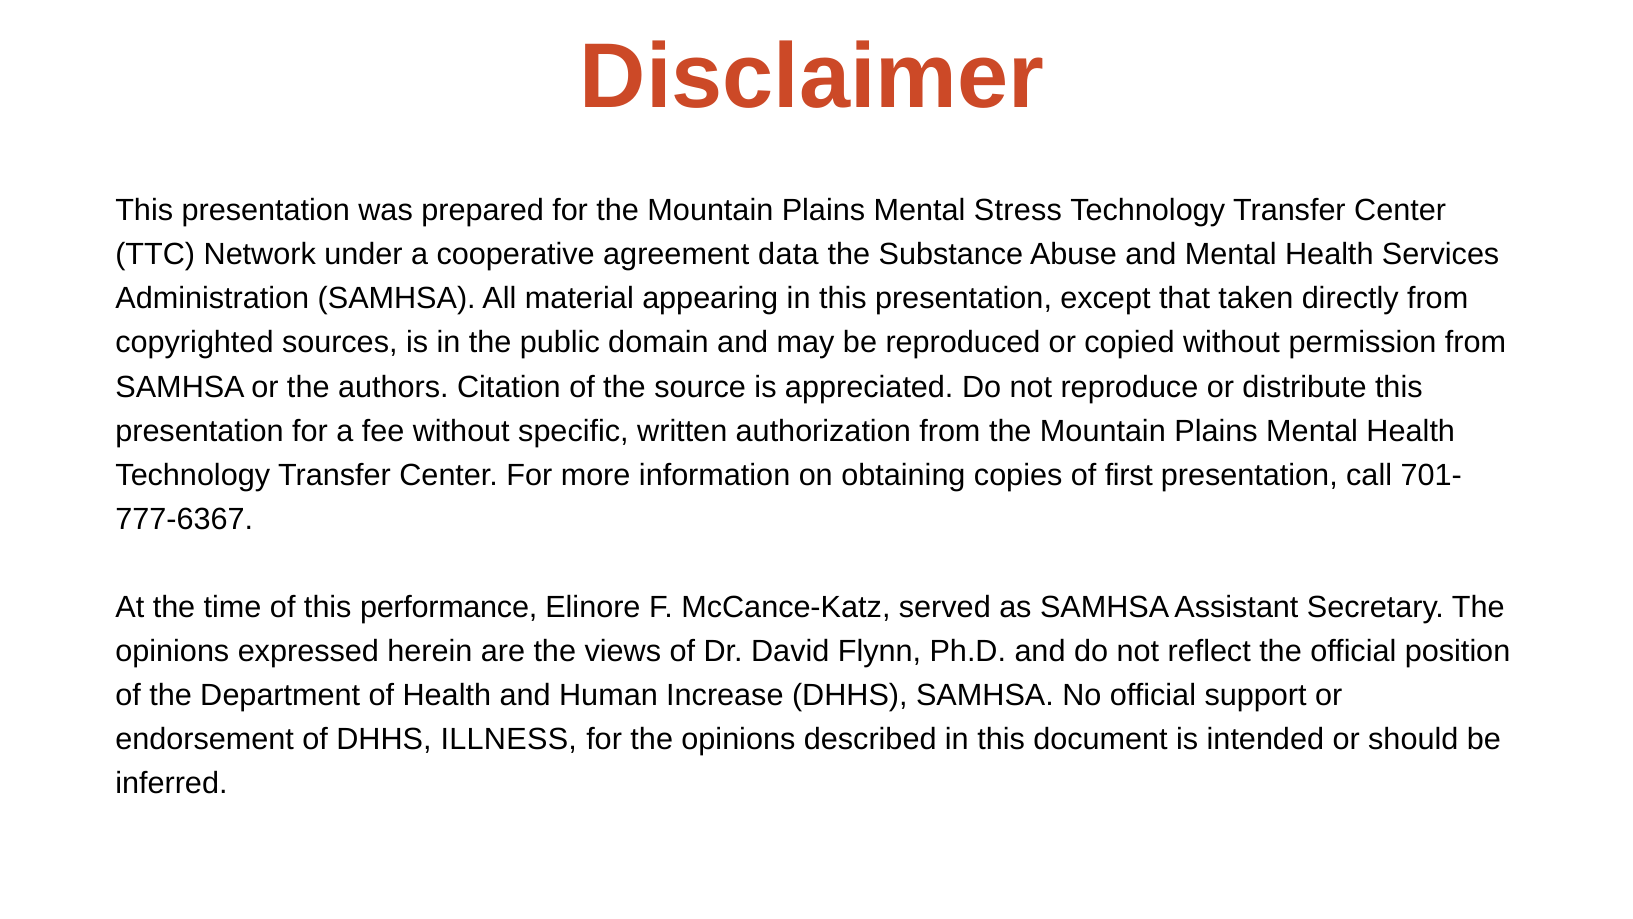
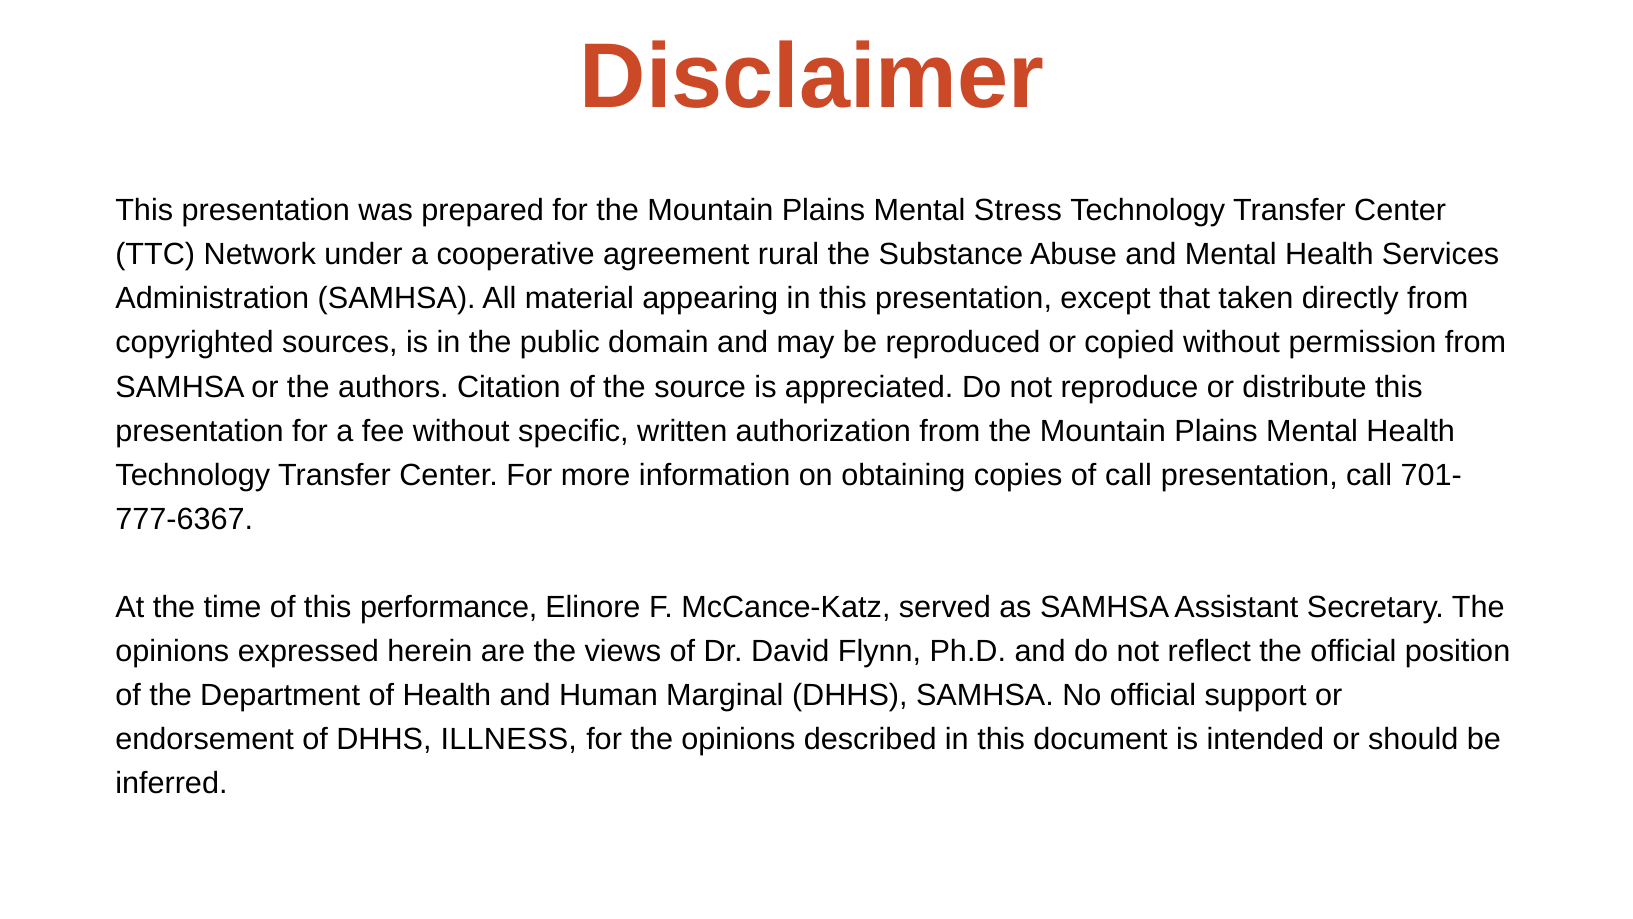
data: data -> rural
of first: first -> call
Increase: Increase -> Marginal
